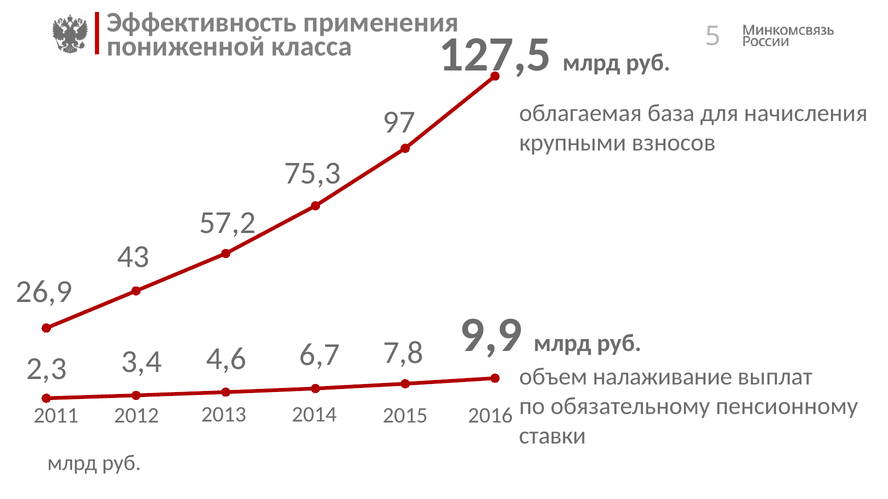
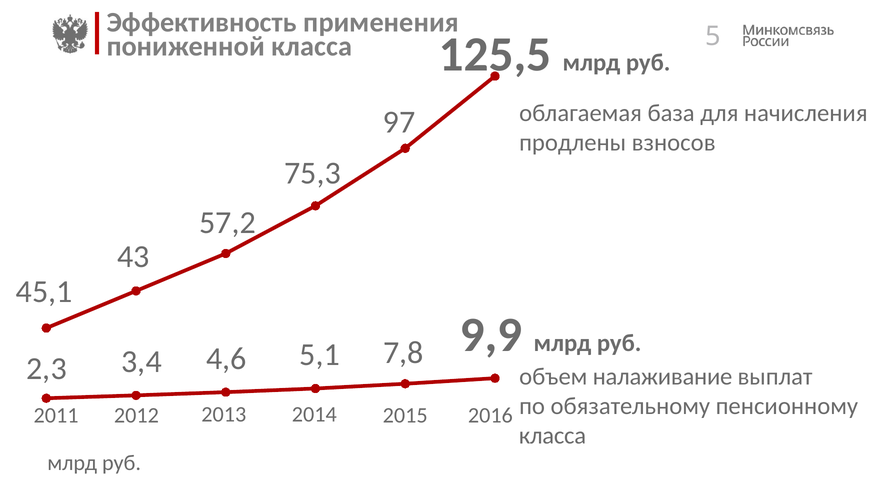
127,5: 127,5 -> 125,5
крупными: крупными -> продлены
26,9: 26,9 -> 45,1
6,7: 6,7 -> 5,1
ставки at (552, 436): ставки -> класса
